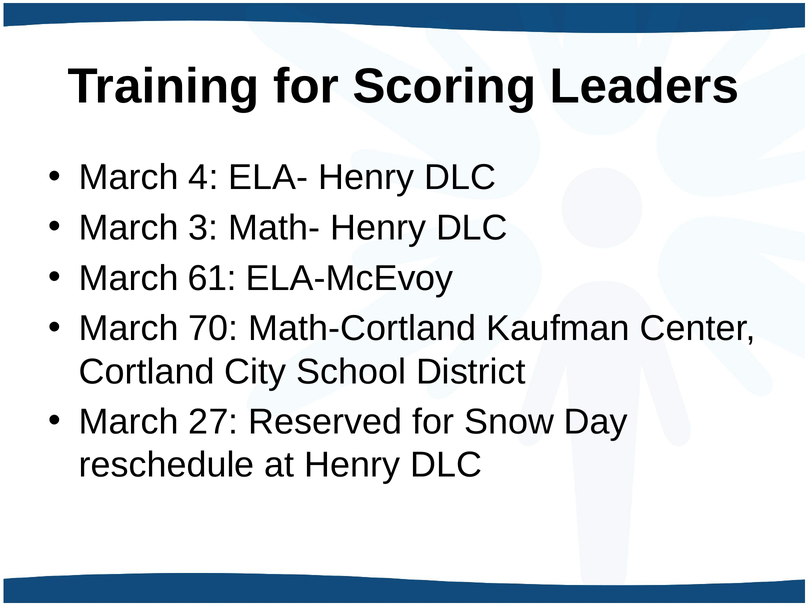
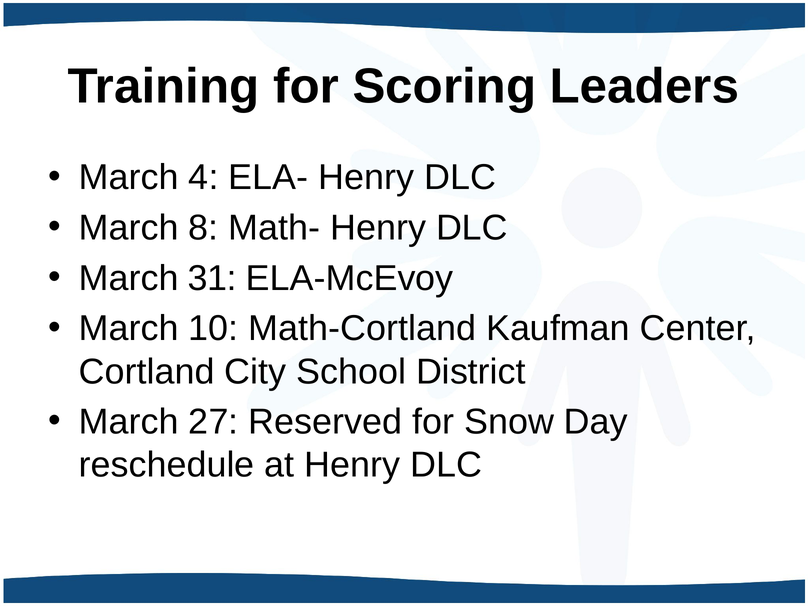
3: 3 -> 8
61: 61 -> 31
70: 70 -> 10
